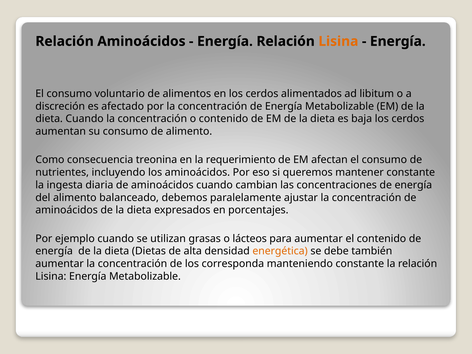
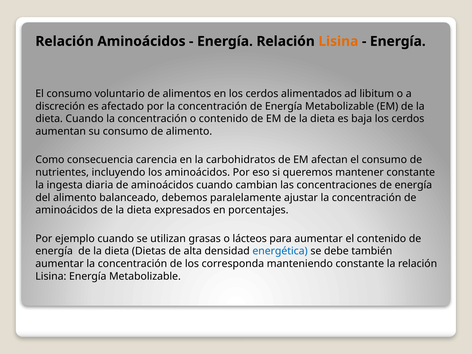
treonina: treonina -> carencia
requerimiento: requerimiento -> carbohidratos
energética colour: orange -> blue
